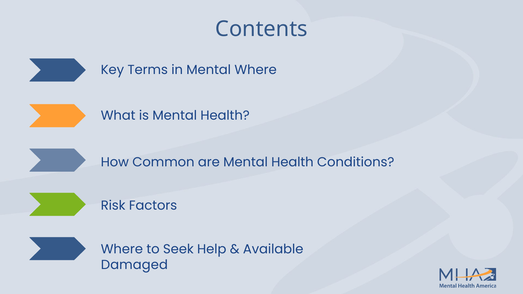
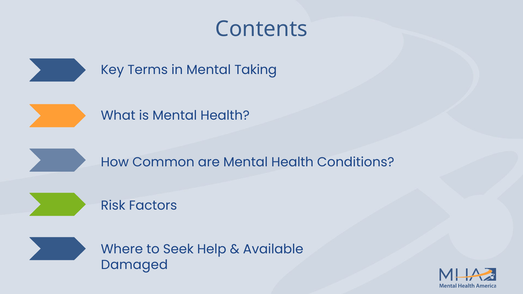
Mental Where: Where -> Taking
